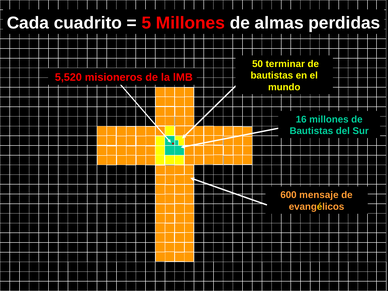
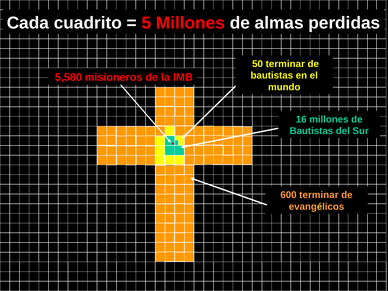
5,520: 5,520 -> 5,580
600 mensaje: mensaje -> terminar
